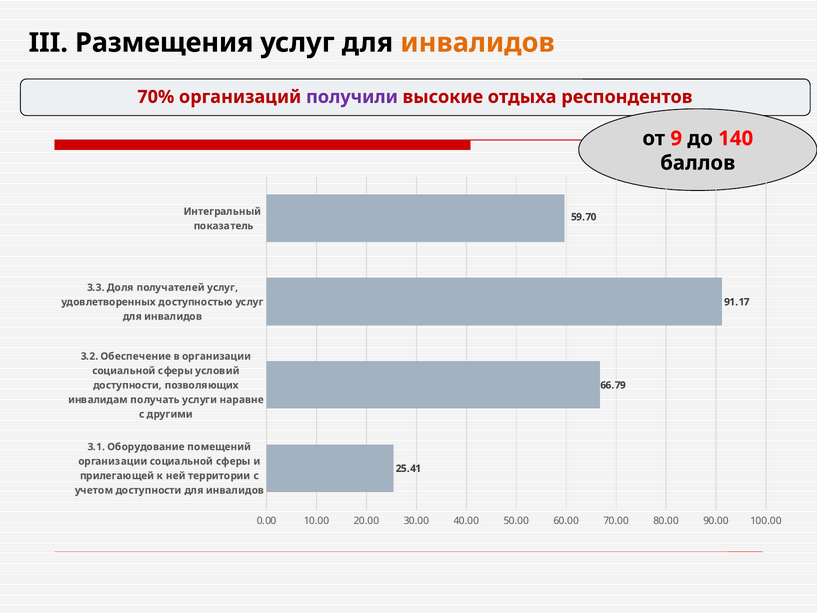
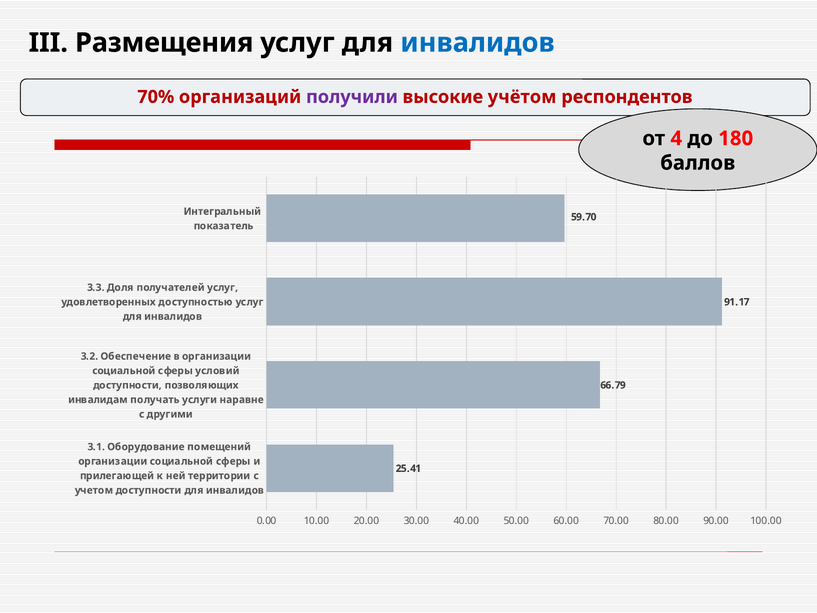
инвалидов at (477, 43) colour: orange -> blue
отдыха: отдыха -> учётом
9: 9 -> 4
140: 140 -> 180
